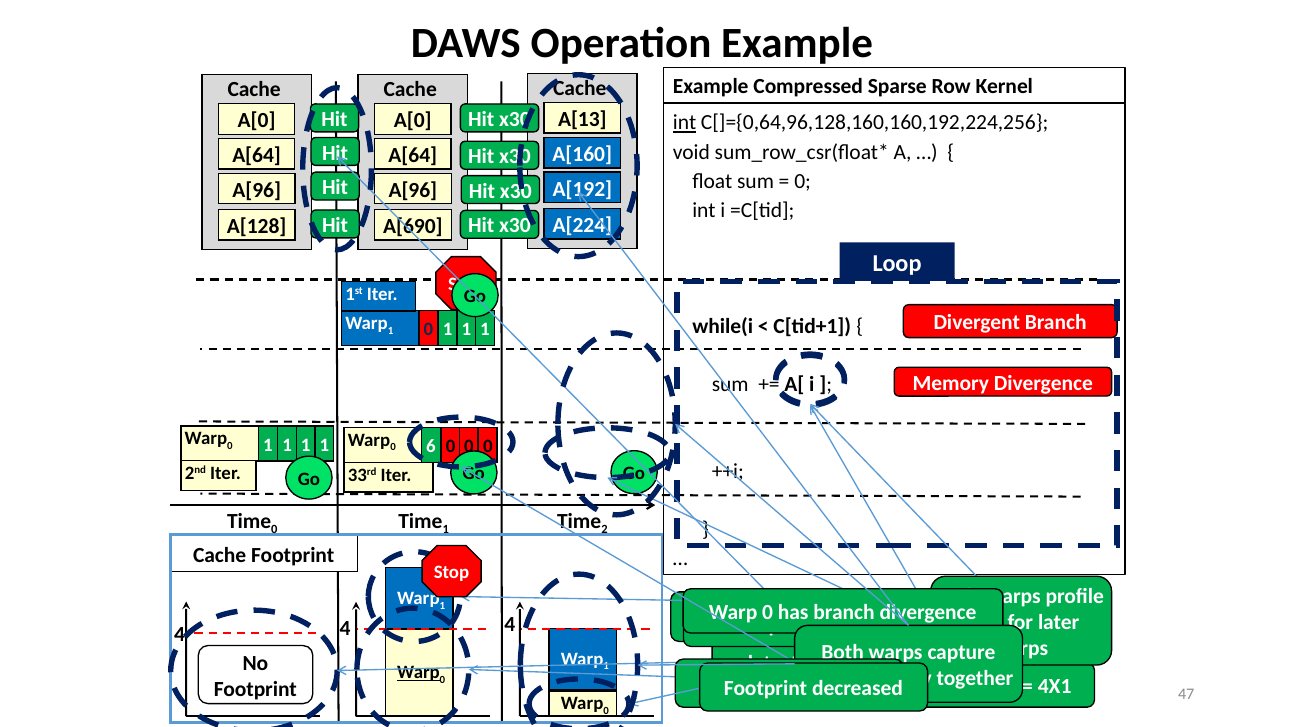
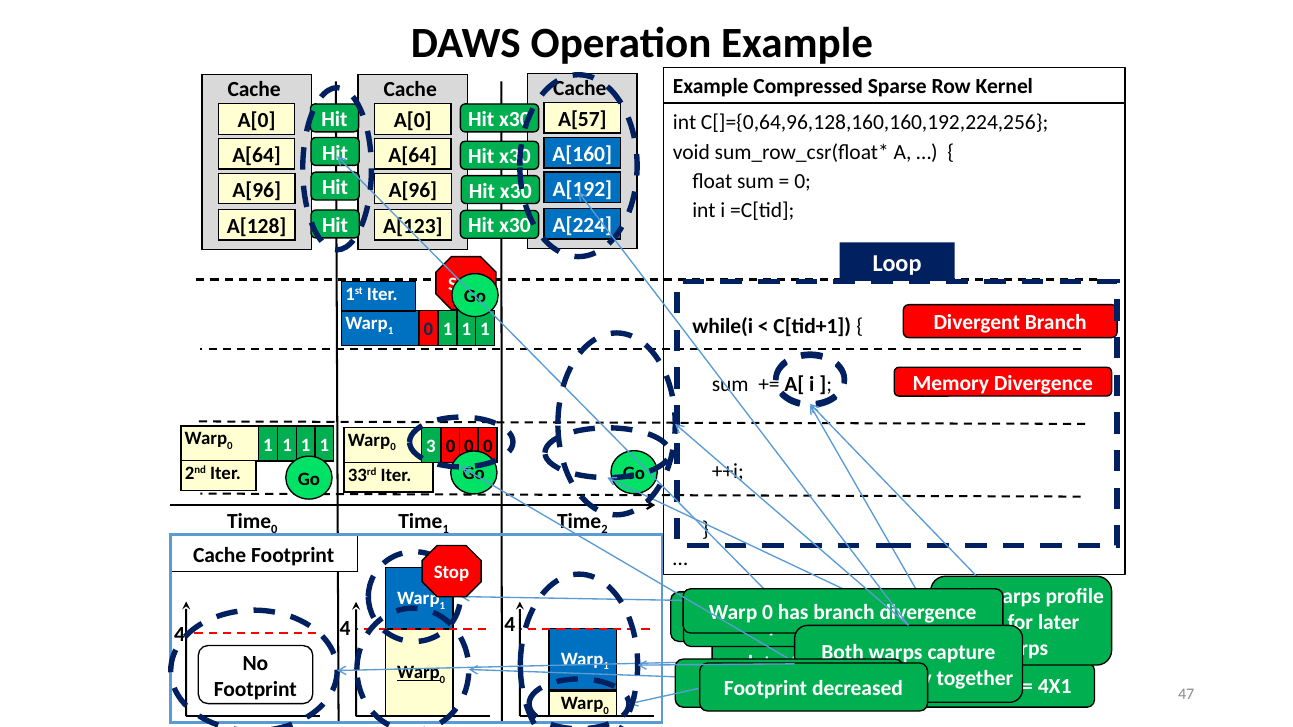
A[13: A[13 -> A[57
int at (685, 123) underline: present -> none
A[690: A[690 -> A[123
6: 6 -> 3
